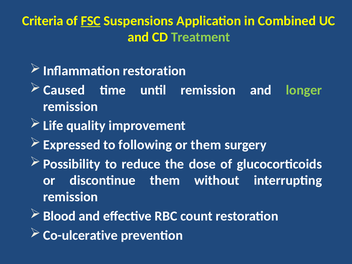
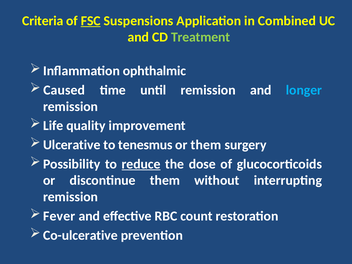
Inflammation restoration: restoration -> ophthalmic
longer colour: light green -> light blue
Expressed: Expressed -> Ulcerative
following: following -> tenesmus
reduce underline: none -> present
Blood: Blood -> Fever
